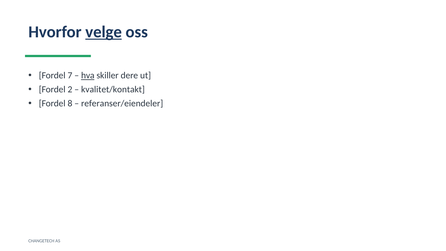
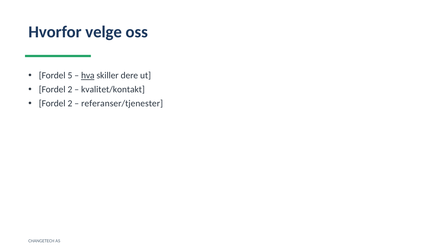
velge underline: present -> none
7: 7 -> 5
8 at (70, 103): 8 -> 2
referanser/eiendeler: referanser/eiendeler -> referanser/tjenester
